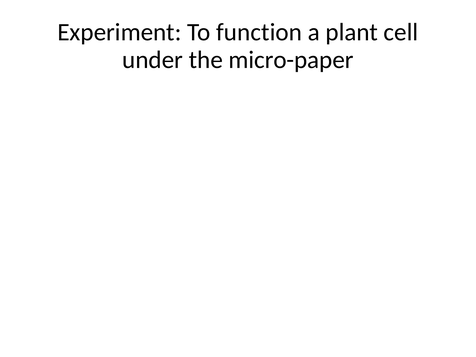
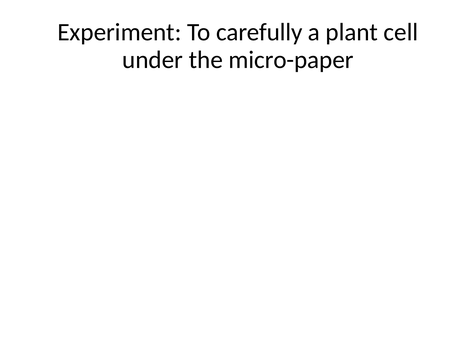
function: function -> carefully
